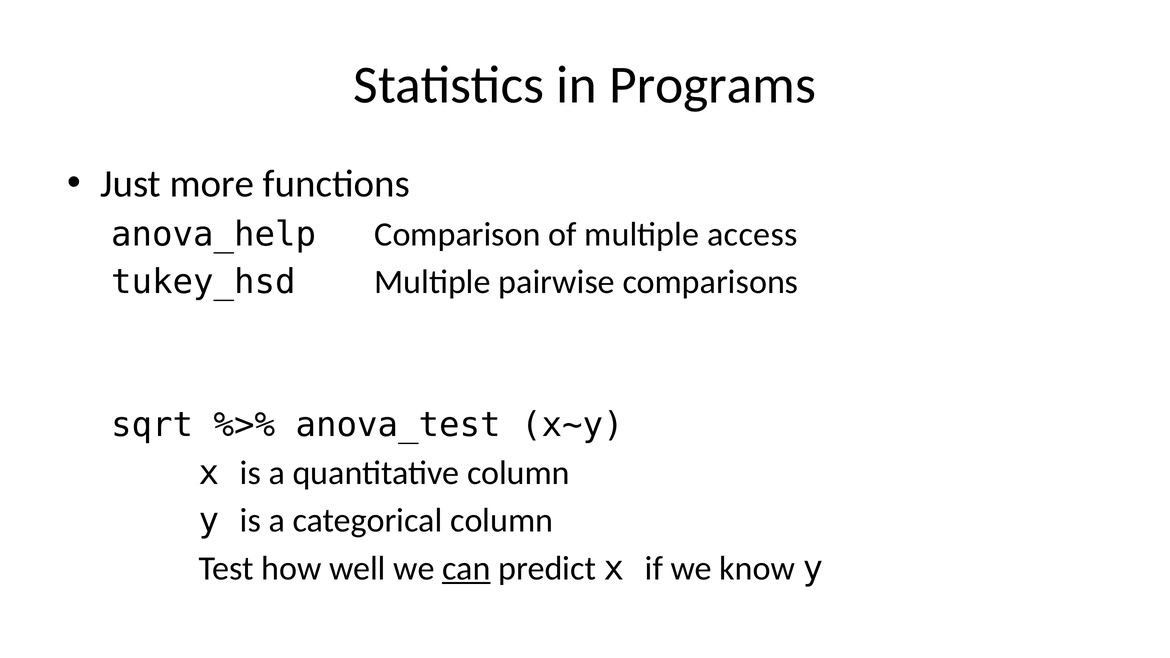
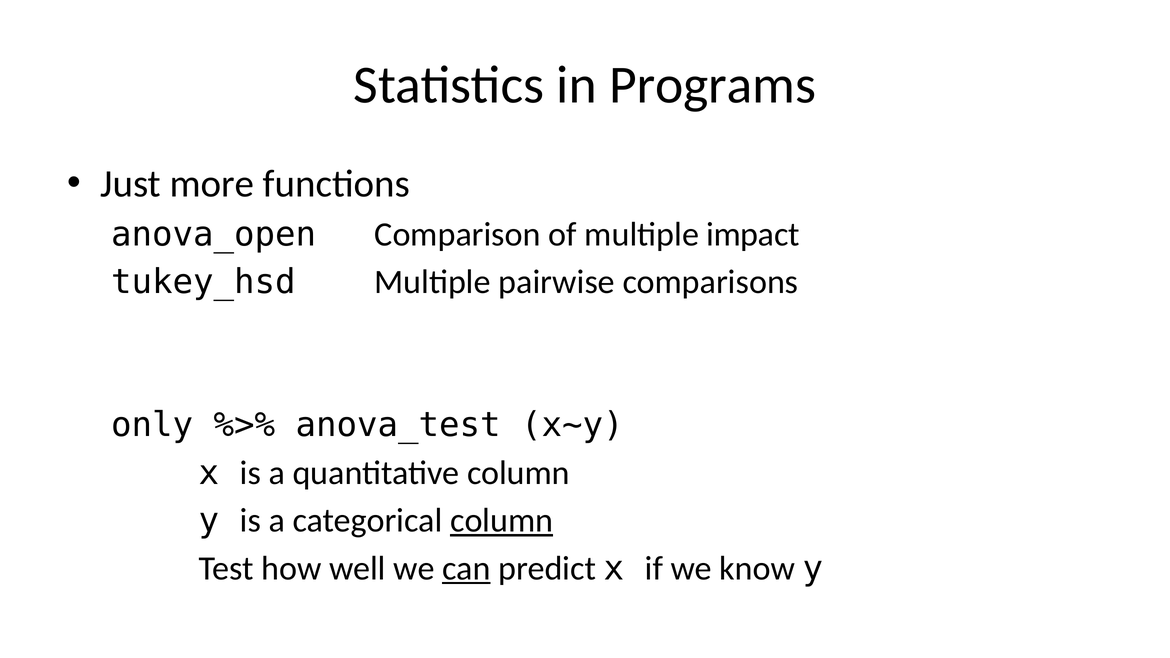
anova_help: anova_help -> anova_open
access: access -> impact
sqrt: sqrt -> only
column at (502, 521) underline: none -> present
